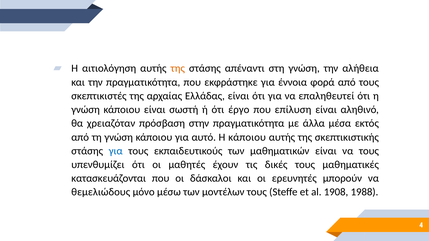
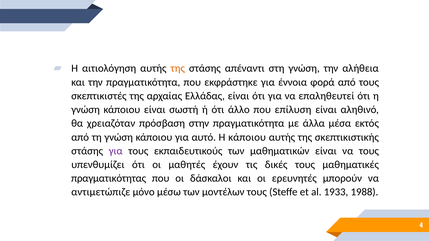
έργο: έργο -> άλλο
για at (116, 151) colour: blue -> purple
κατασκευάζονται: κατασκευάζονται -> πραγματικότητας
θεμελιώδους: θεμελιώδους -> αντιμετώπιζε
1908: 1908 -> 1933
